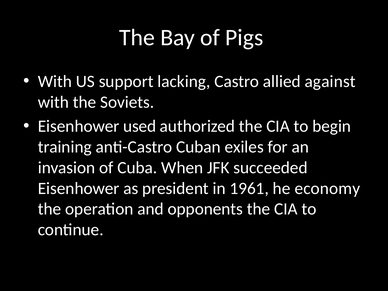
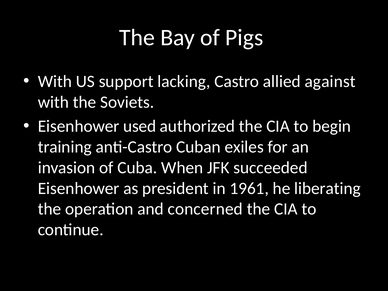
economy: economy -> liberating
opponents: opponents -> concerned
